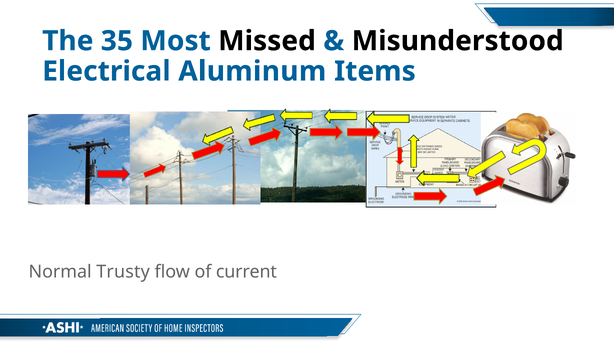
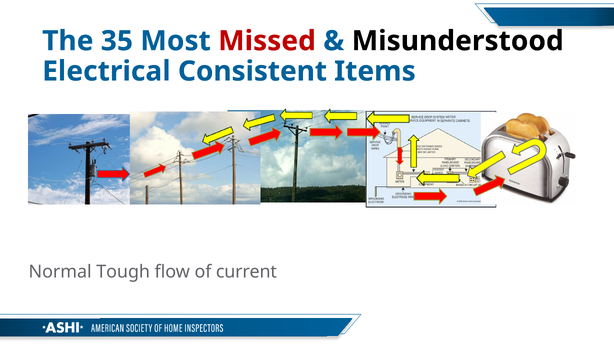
Missed colour: black -> red
Aluminum: Aluminum -> Consistent
Trusty: Trusty -> Tough
